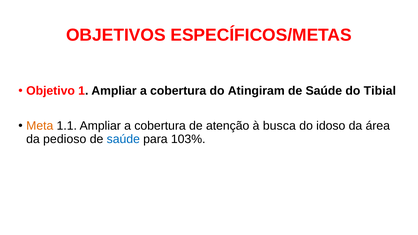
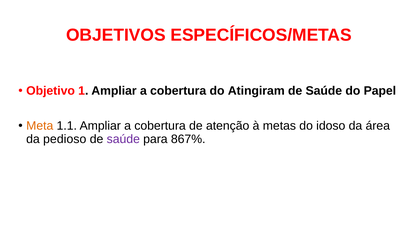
Tibial: Tibial -> Papel
busca: busca -> metas
saúde at (123, 139) colour: blue -> purple
103%: 103% -> 867%
